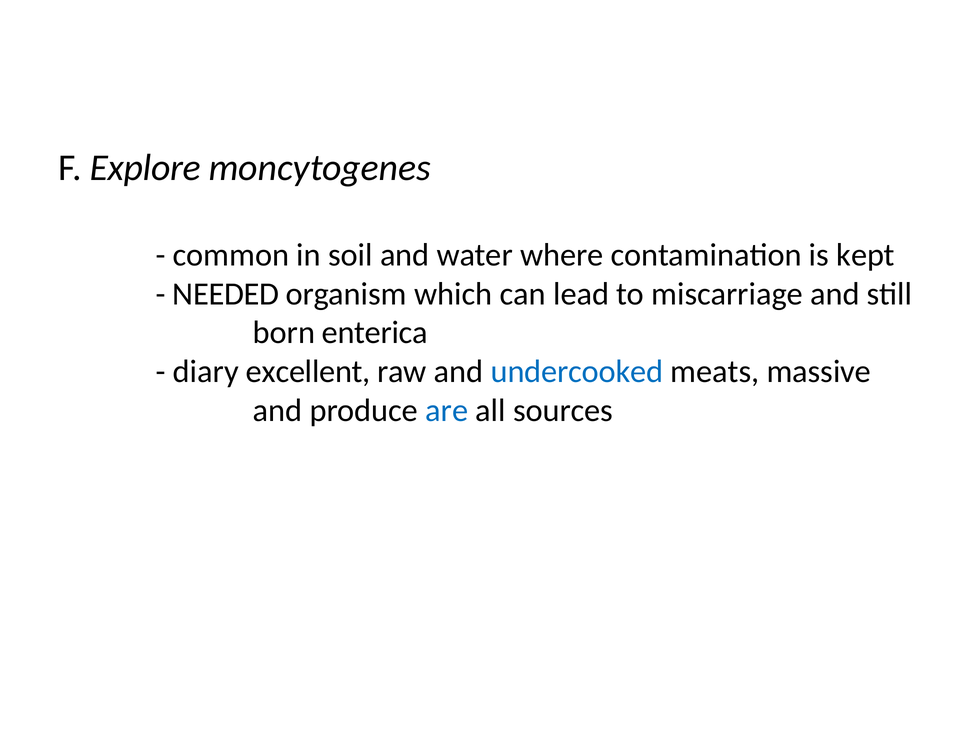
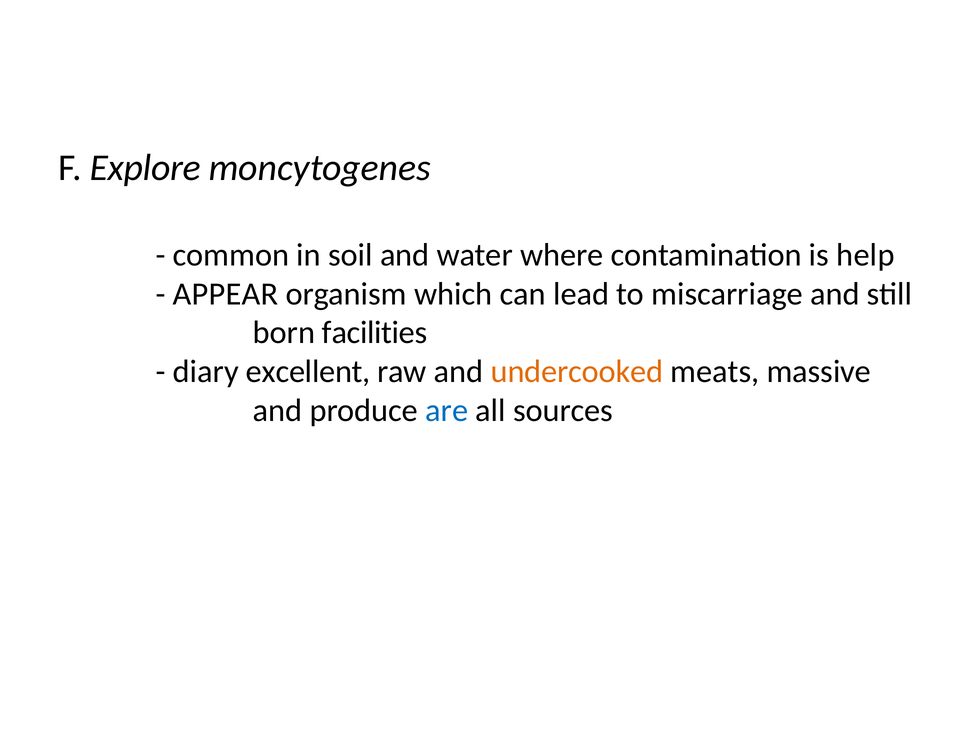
kept: kept -> help
NEEDED: NEEDED -> APPEAR
enterica: enterica -> facilities
undercooked colour: blue -> orange
